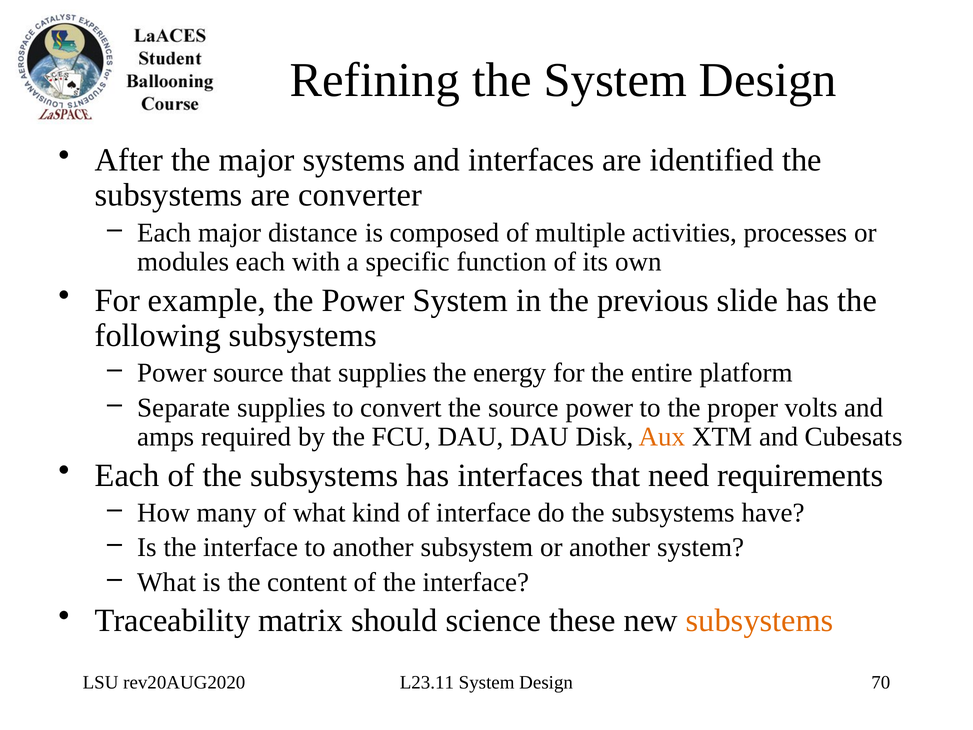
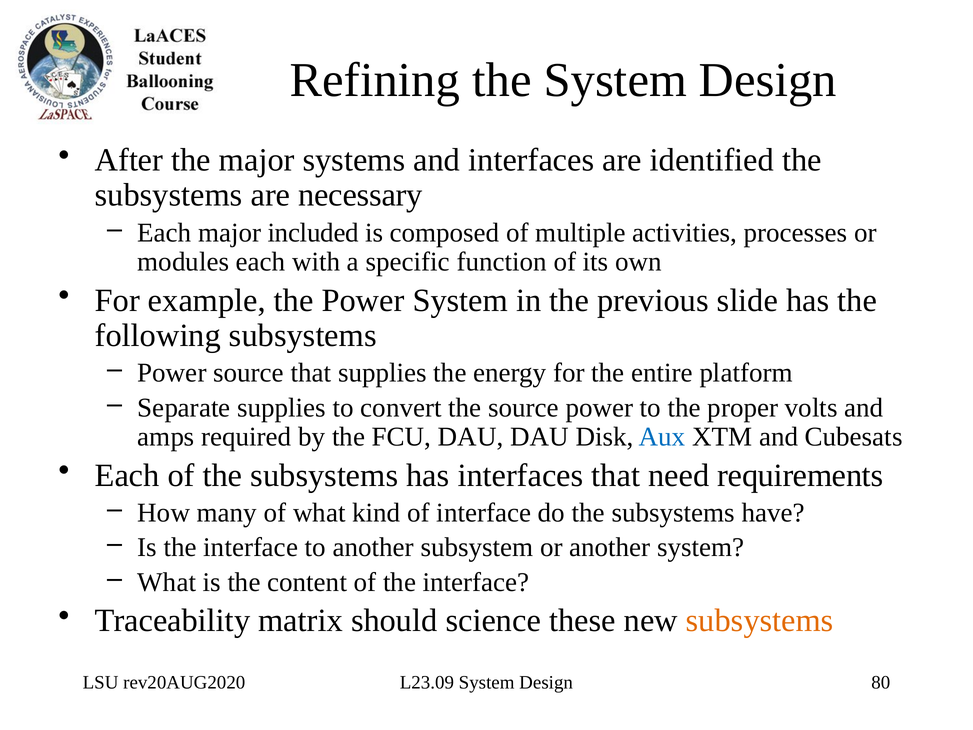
converter: converter -> necessary
distance: distance -> included
Aux colour: orange -> blue
L23.11: L23.11 -> L23.09
70: 70 -> 80
